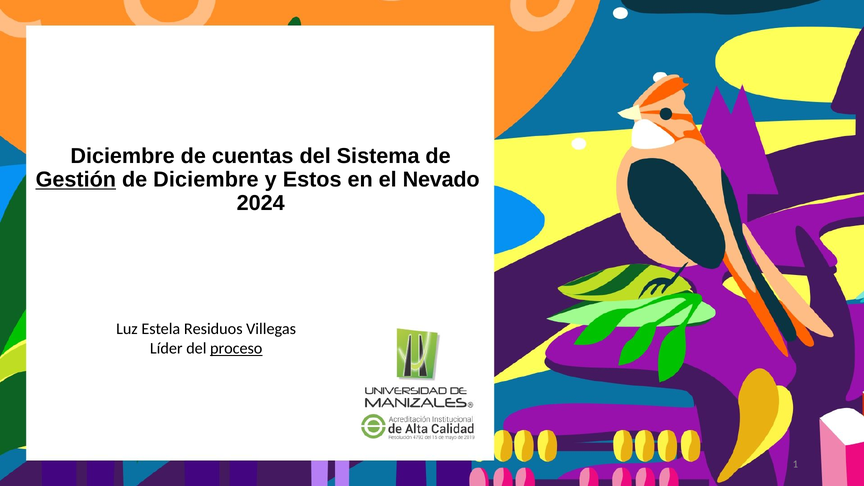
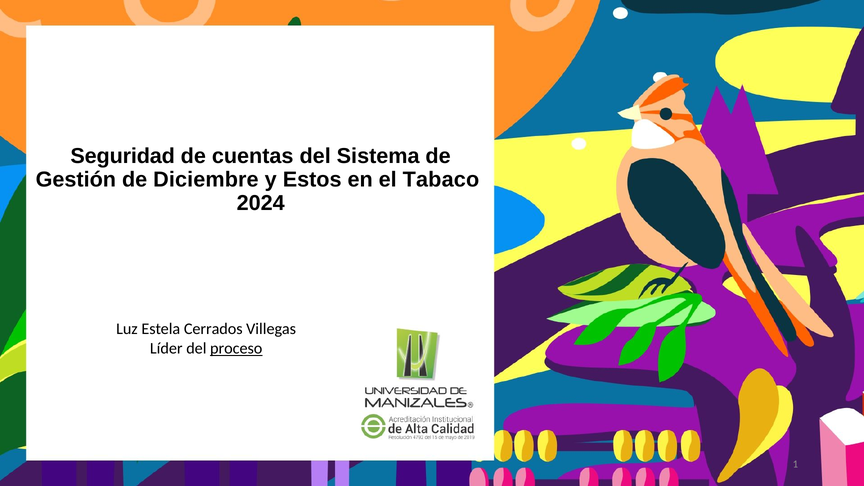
Diciembre at (123, 156): Diciembre -> Seguridad
Gestión underline: present -> none
Nevado: Nevado -> Tabaco
Residuos: Residuos -> Cerrados
